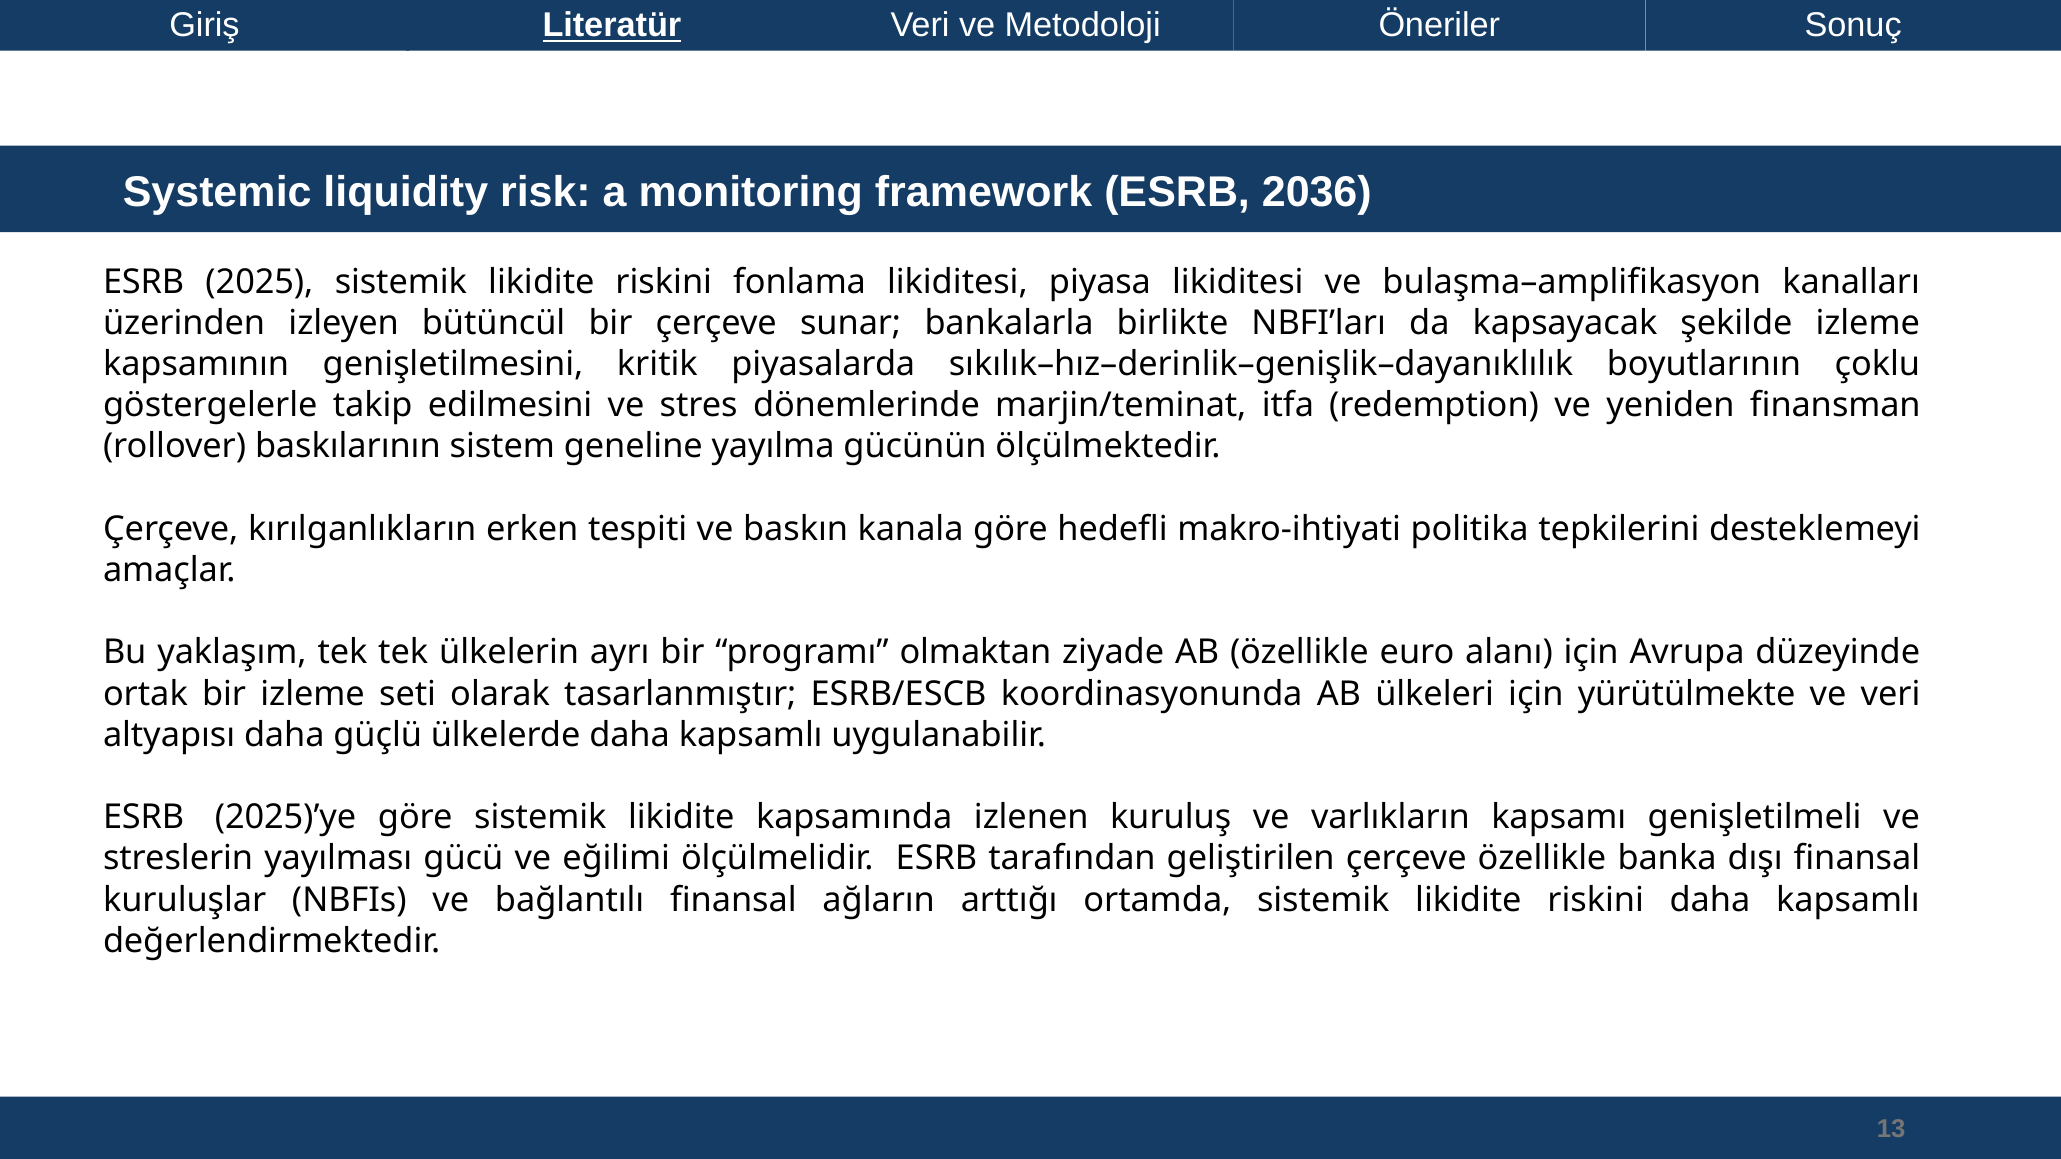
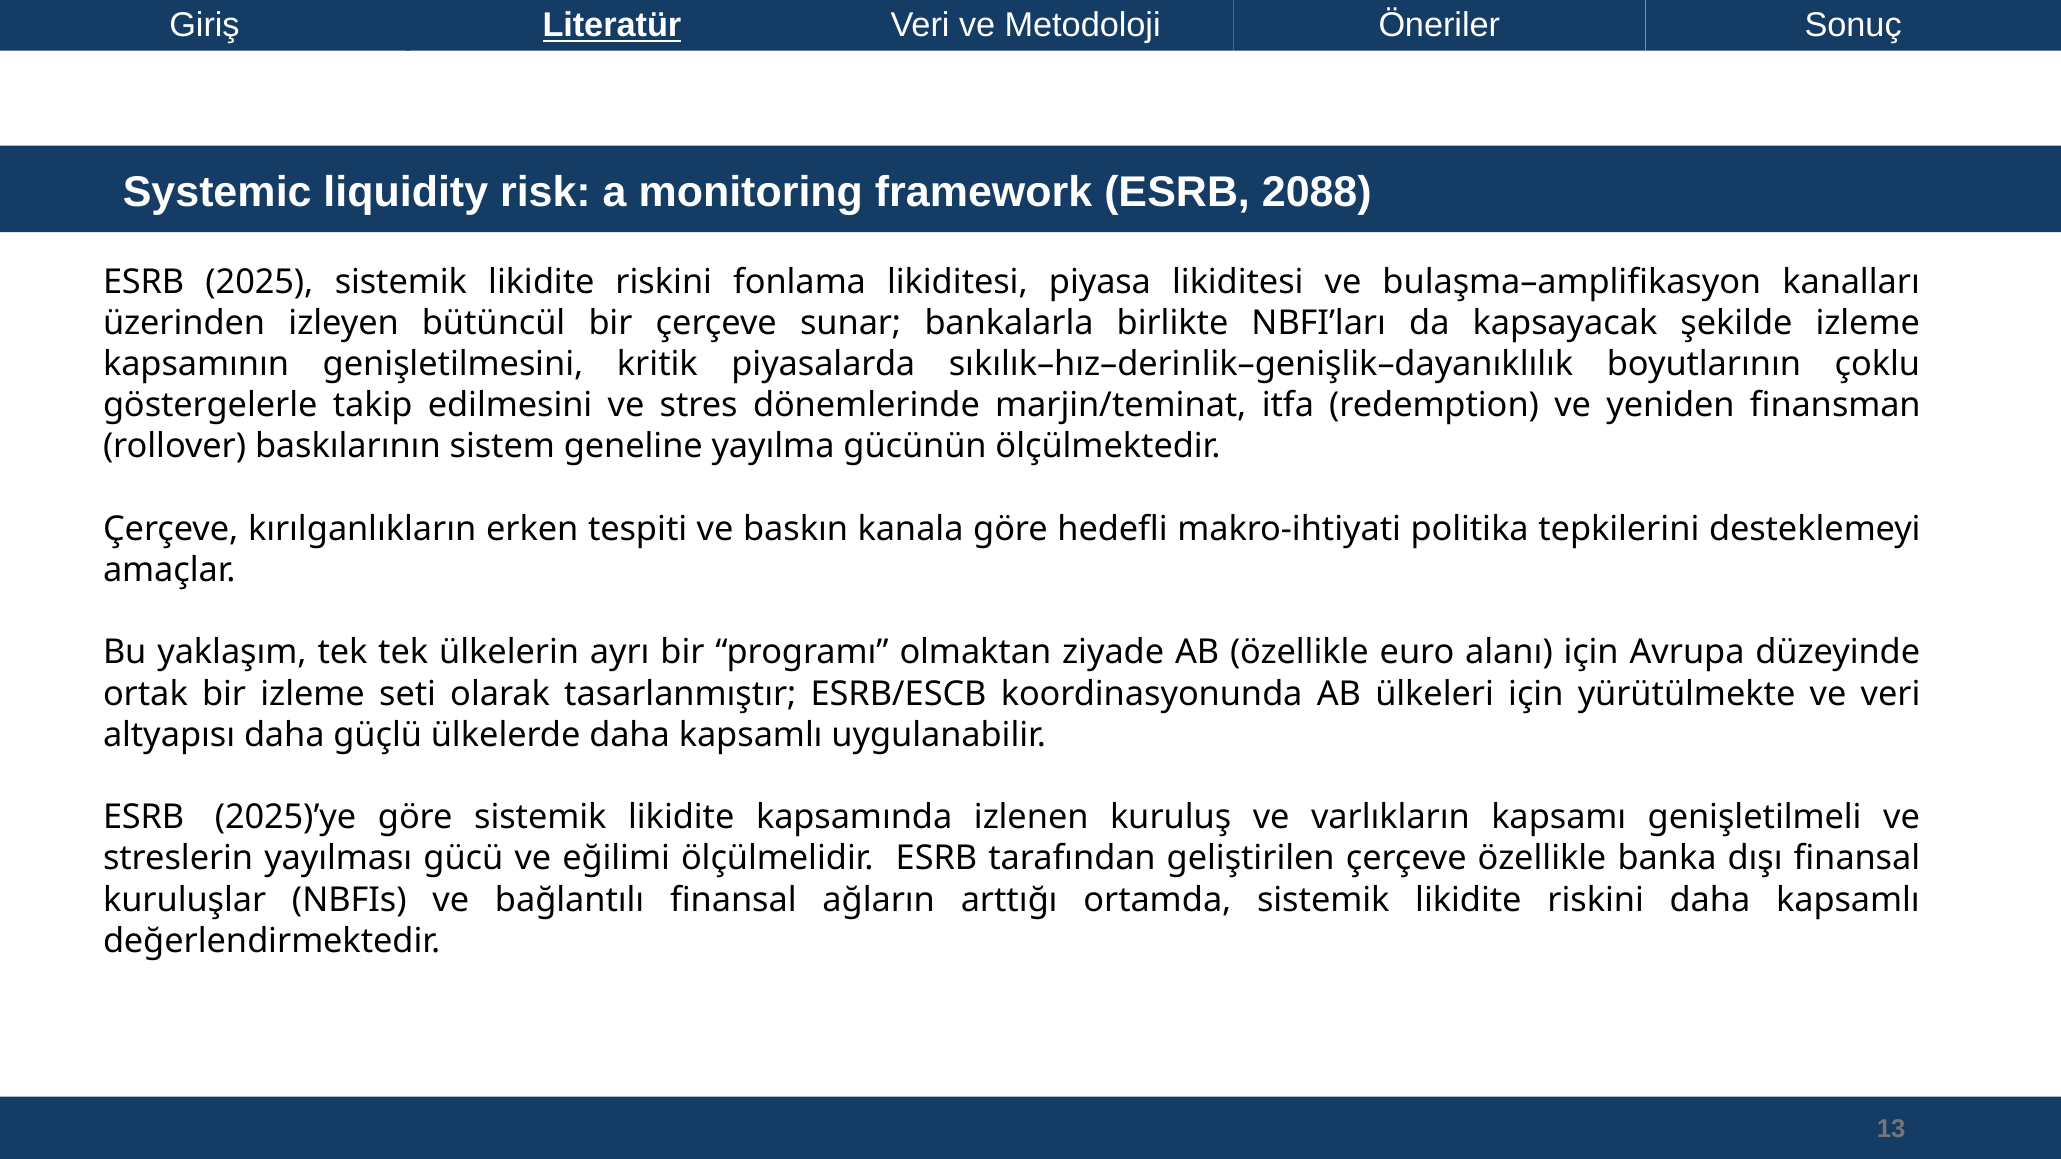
2036: 2036 -> 2088
